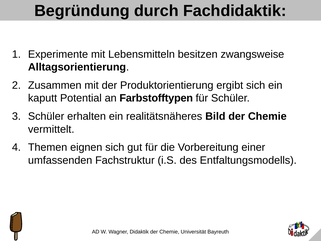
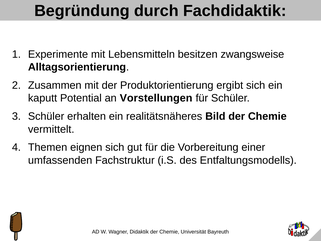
Farbstofftypen: Farbstofftypen -> Vorstellungen
